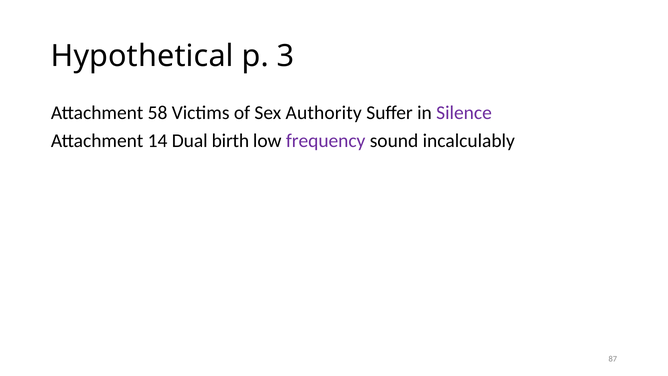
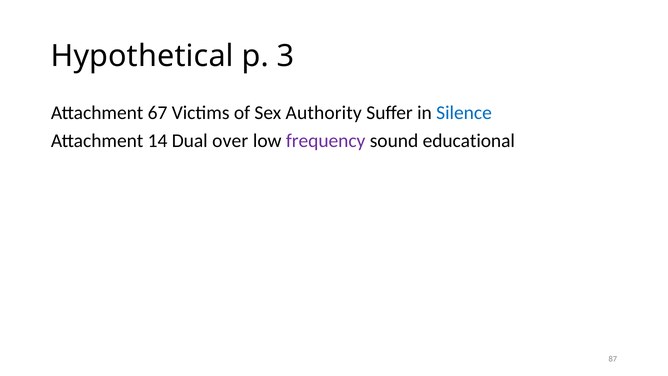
58: 58 -> 67
Silence colour: purple -> blue
birth: birth -> over
incalculably: incalculably -> educational
